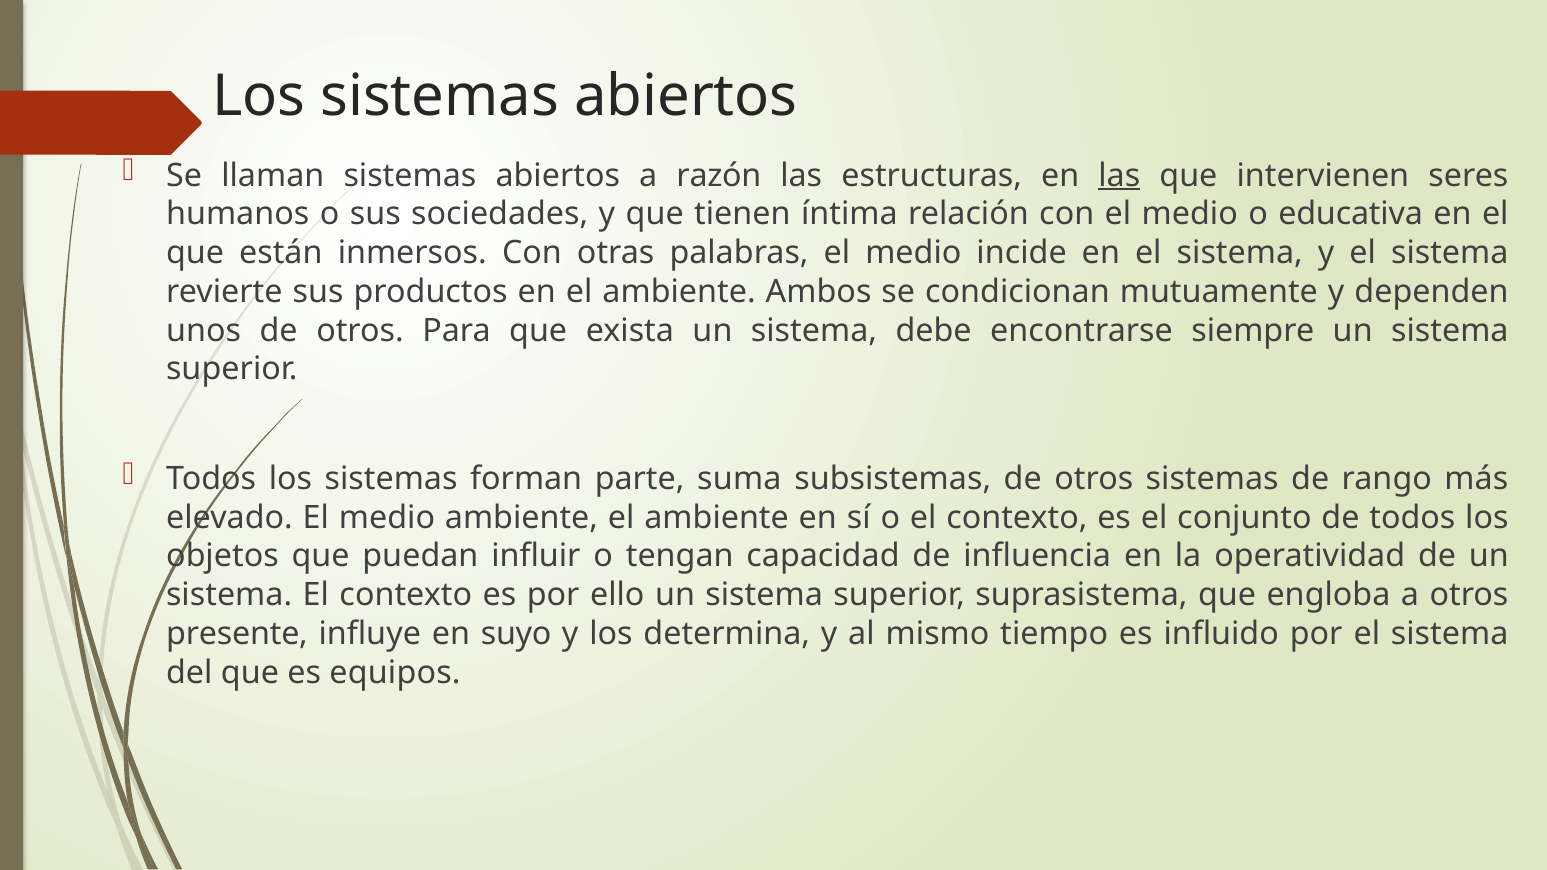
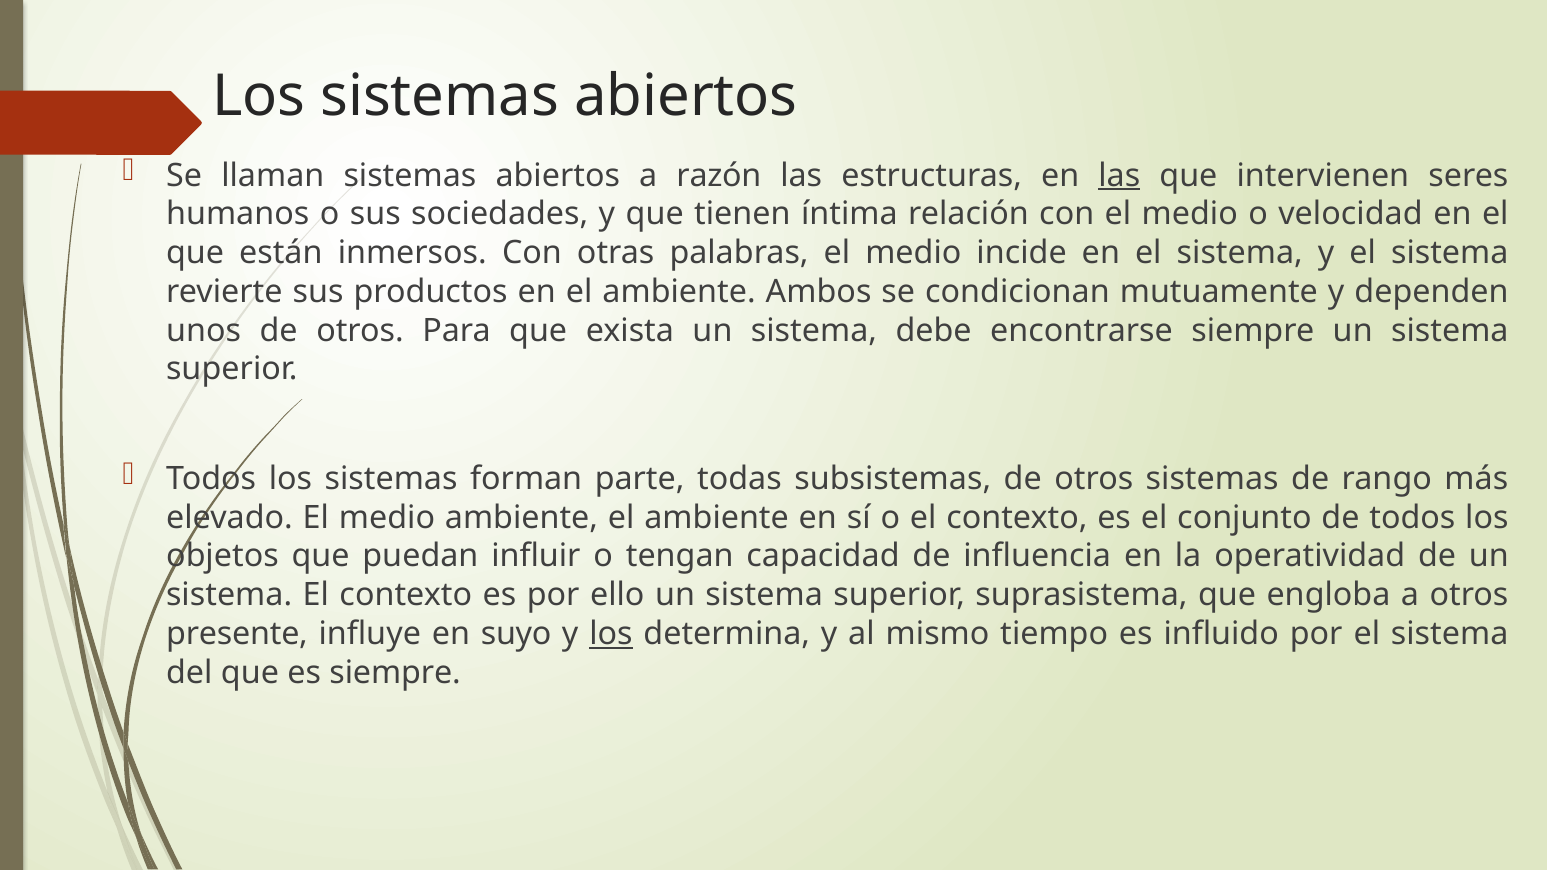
educativa: educativa -> velocidad
suma: suma -> todas
los at (611, 634) underline: none -> present
es equipos: equipos -> siempre
